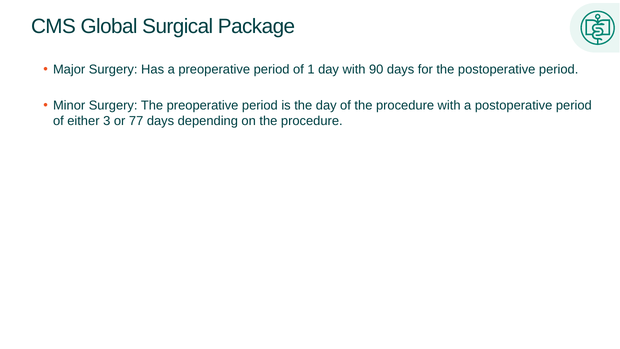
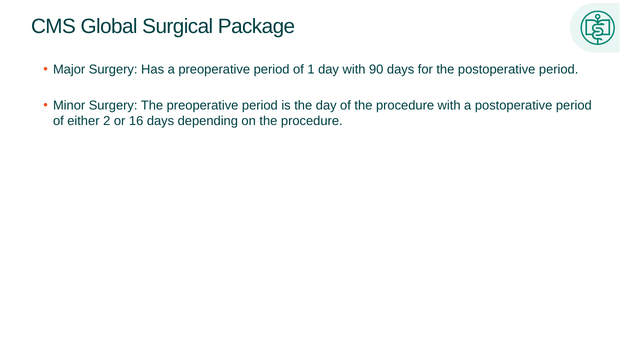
3: 3 -> 2
77: 77 -> 16
